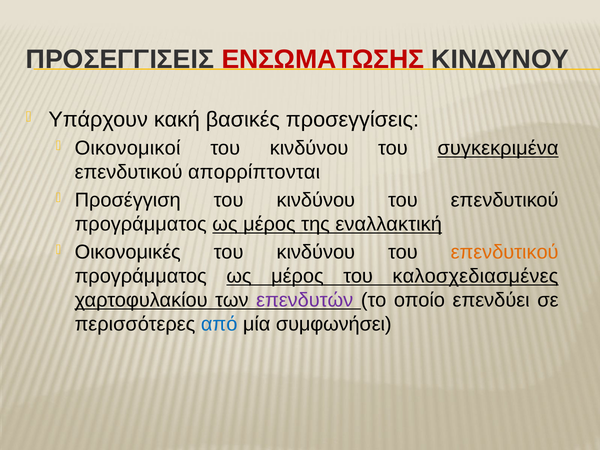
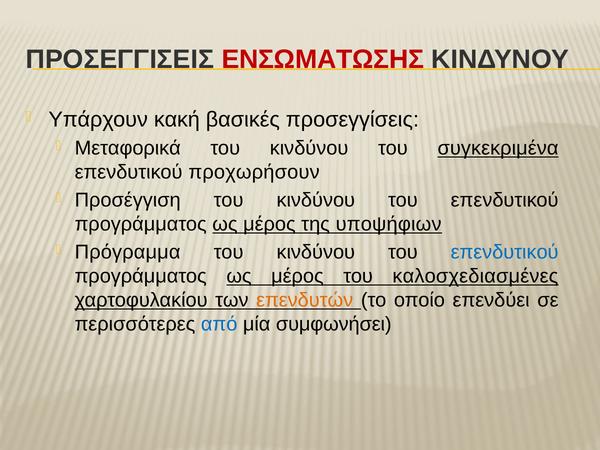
Οικονομικοί: Οικονομικοί -> Μεταφορικά
απορρίπτονται: απορρίπτονται -> προχωρήσουν
εναλλακτική: εναλλακτική -> υποψήφιων
Οικονομικές: Οικονομικές -> Πρόγραμμα
επενδυτικού at (505, 252) colour: orange -> blue
επενδυτών colour: purple -> orange
